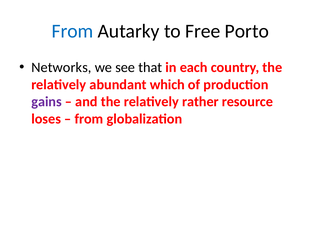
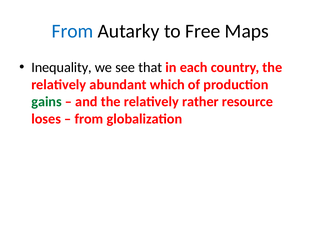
Porto: Porto -> Maps
Networks: Networks -> Inequality
gains colour: purple -> green
